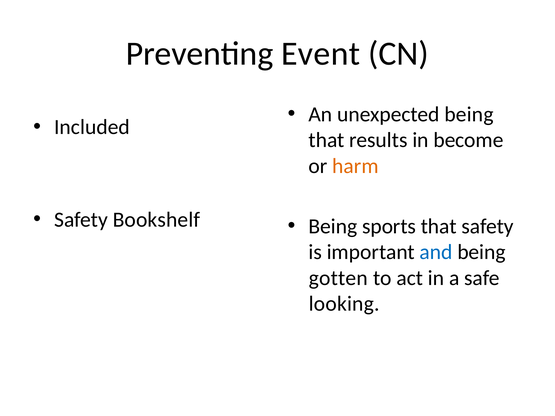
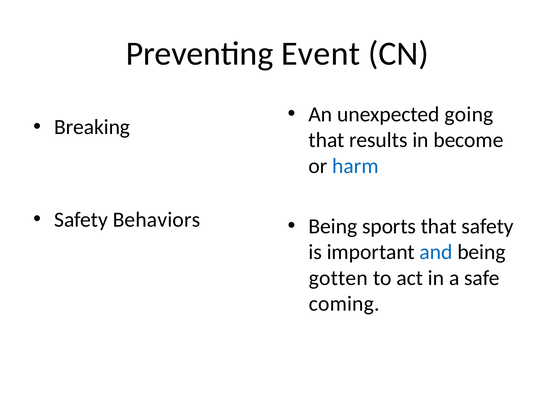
unexpected being: being -> going
Included: Included -> Breaking
harm colour: orange -> blue
Bookshelf: Bookshelf -> Behaviors
looking: looking -> coming
